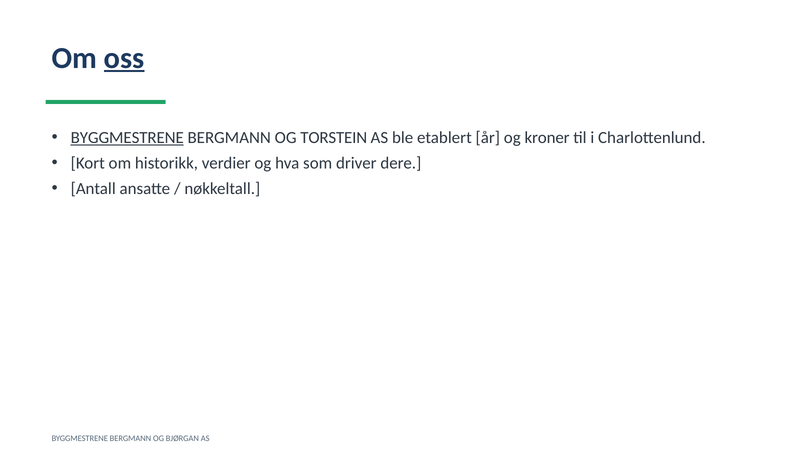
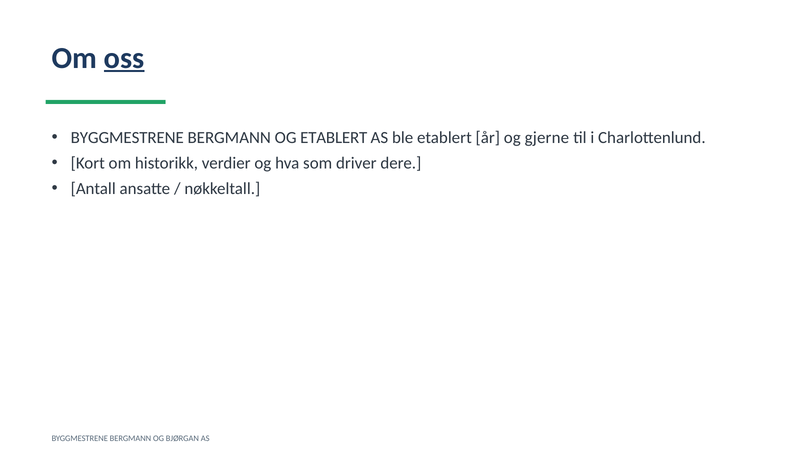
BYGGMESTRENE at (127, 138) underline: present -> none
OG TORSTEIN: TORSTEIN -> ETABLERT
kroner: kroner -> gjerne
